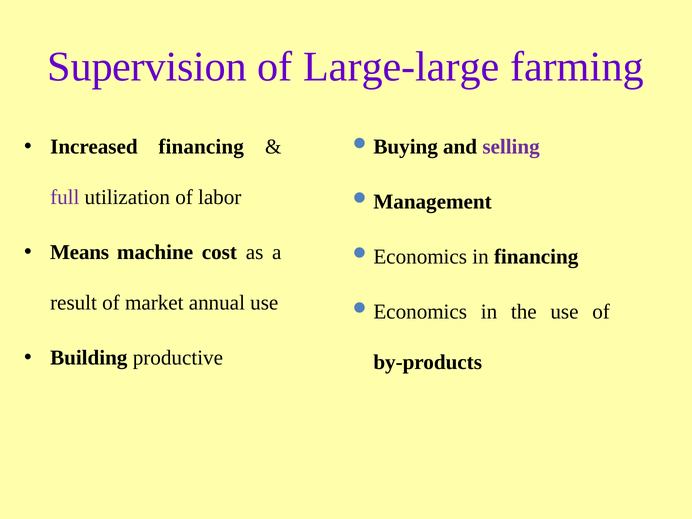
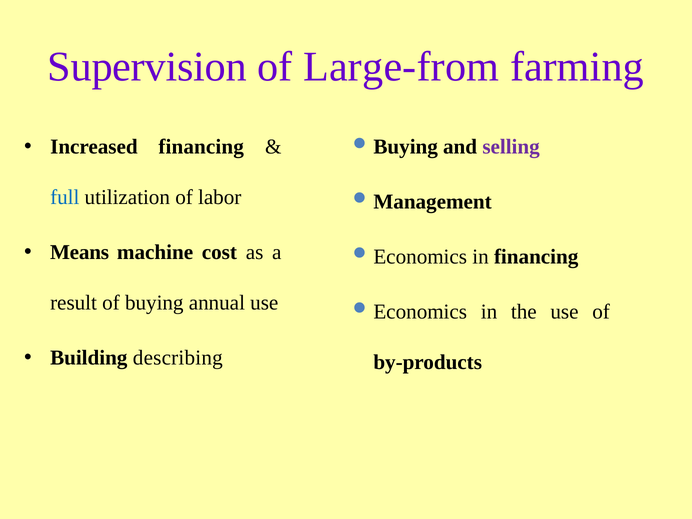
Large-large: Large-large -> Large-from
full colour: purple -> blue
market: market -> buying
productive: productive -> describing
